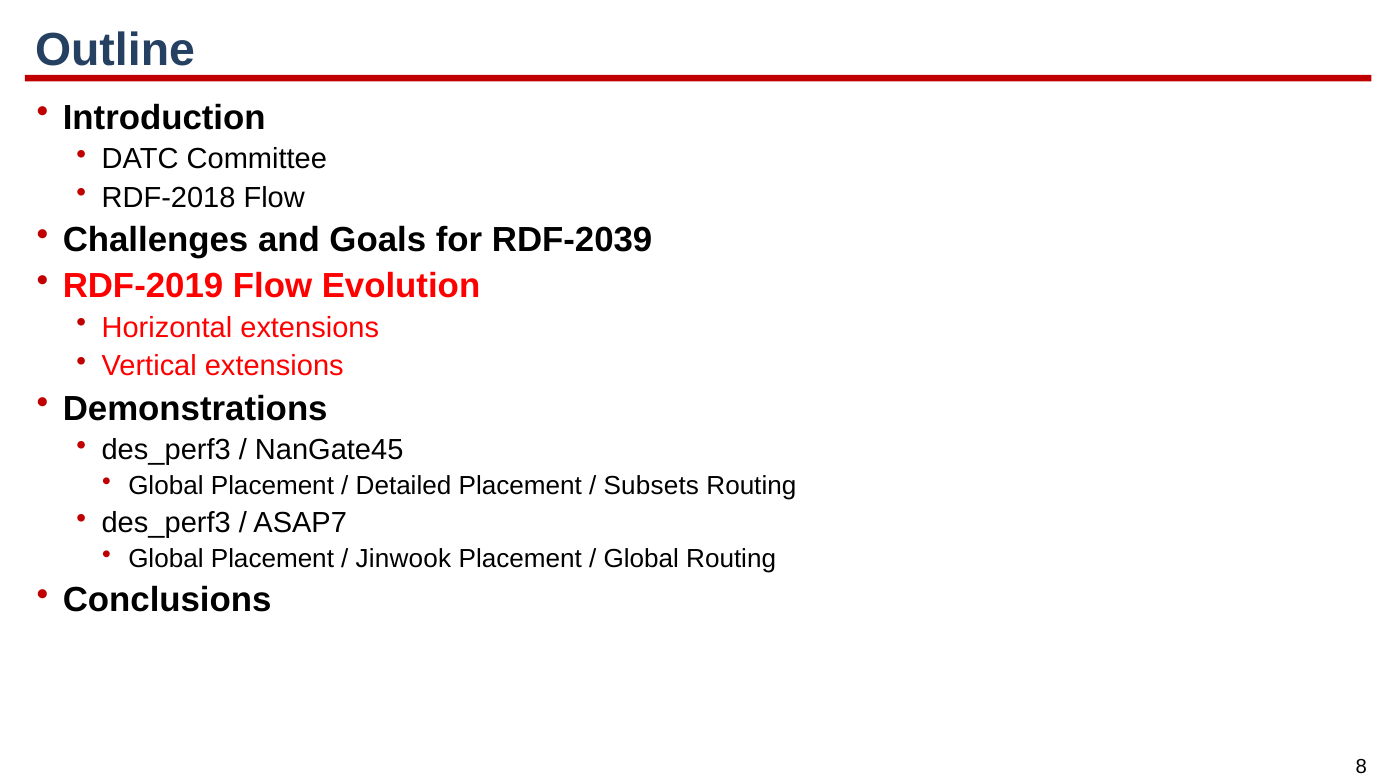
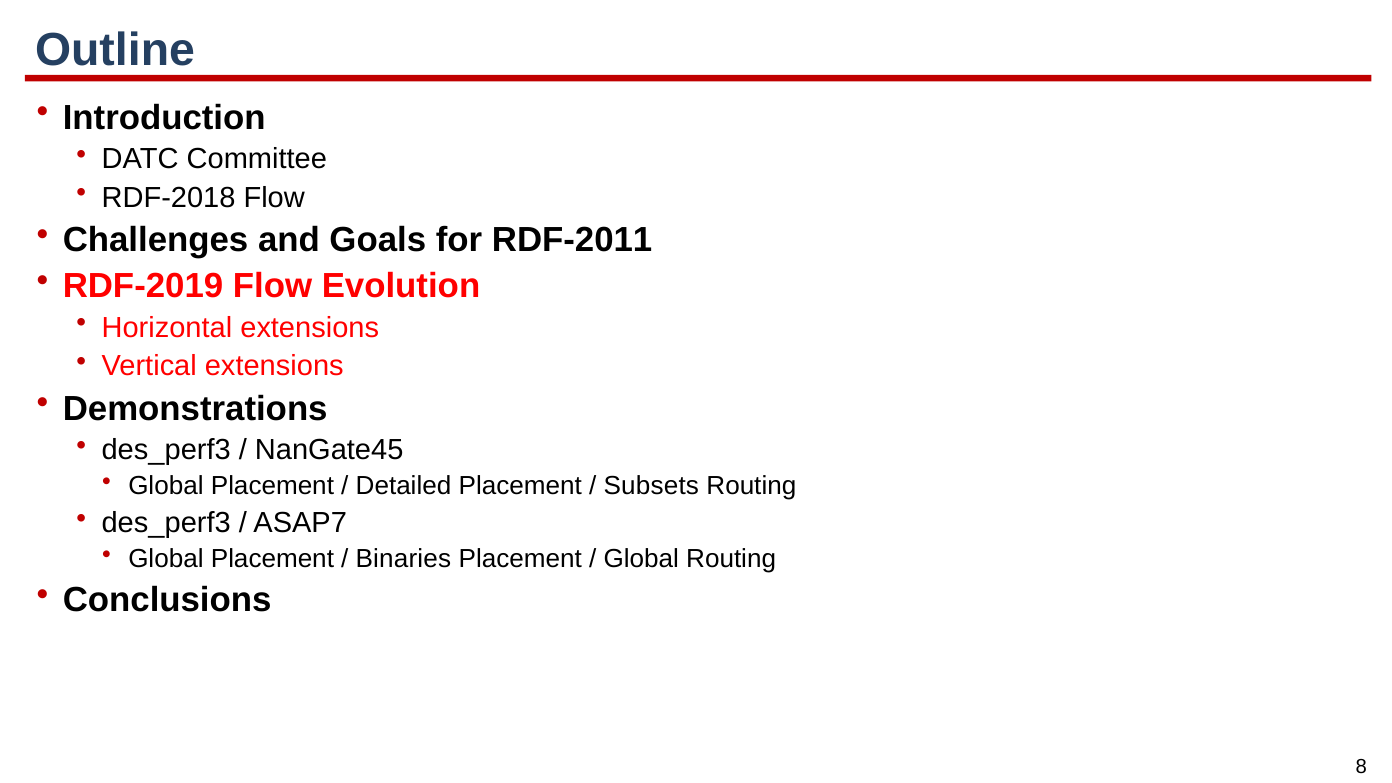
RDF-2039: RDF-2039 -> RDF-2011
Jinwook: Jinwook -> Binaries
